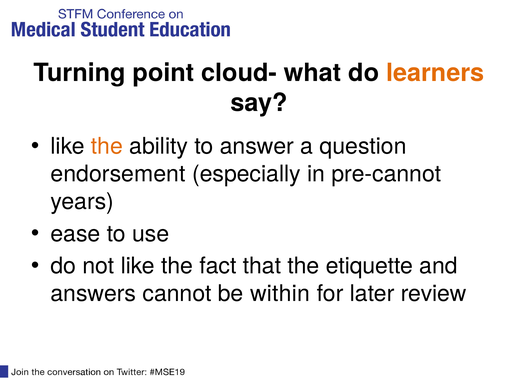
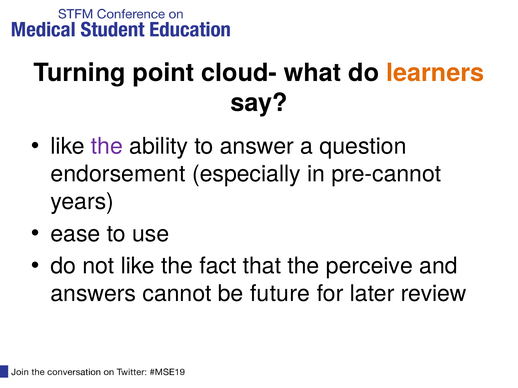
the at (107, 147) colour: orange -> purple
etiquette: etiquette -> perceive
within: within -> future
